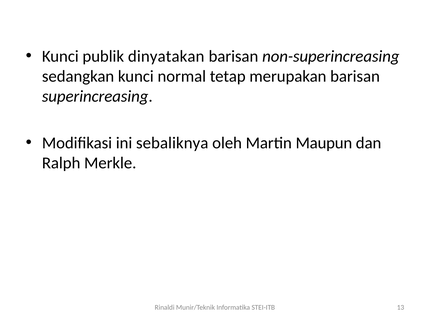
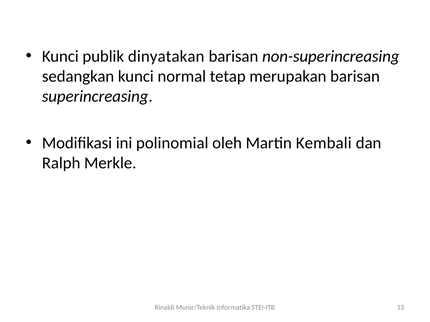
sebaliknya: sebaliknya -> polinomial
Maupun: Maupun -> Kembali
